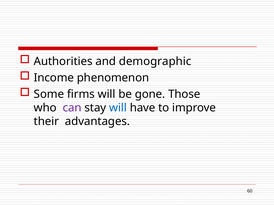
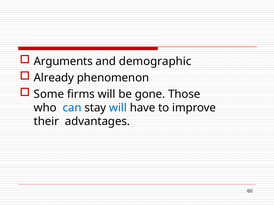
Authorities: Authorities -> Arguments
Income: Income -> Already
can colour: purple -> blue
